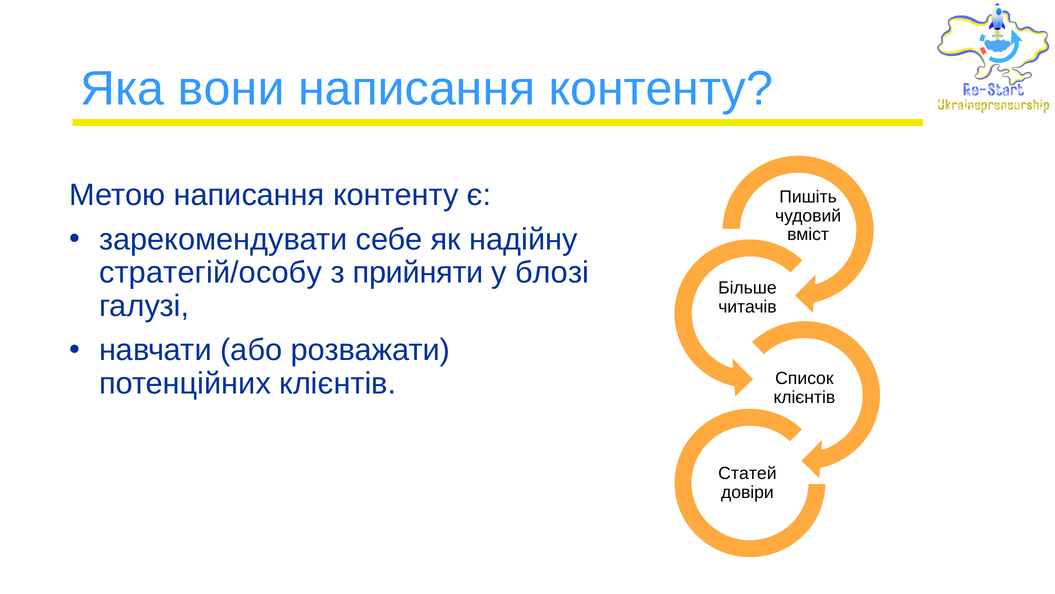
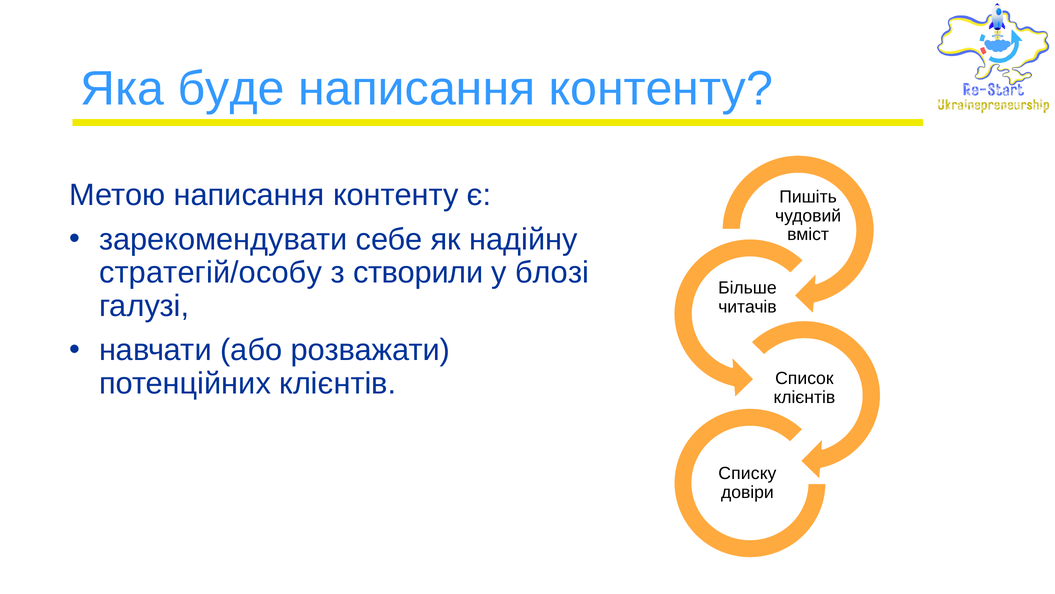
вони: вони -> буде
прийняти: прийняти -> створили
Статей: Статей -> Списку
